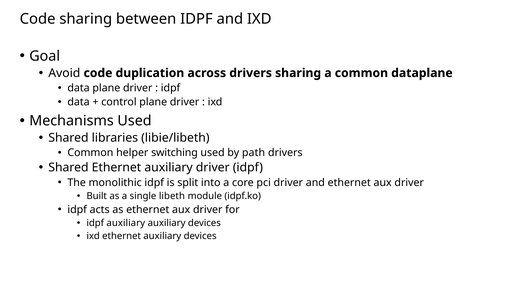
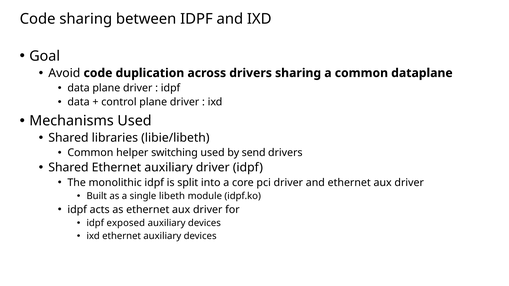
path: path -> send
idpf auxiliary: auxiliary -> exposed
